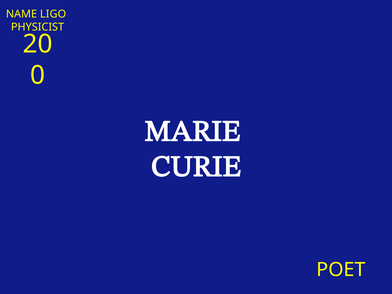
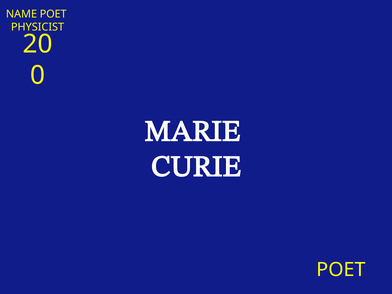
NAME LIGO: LIGO -> POET
